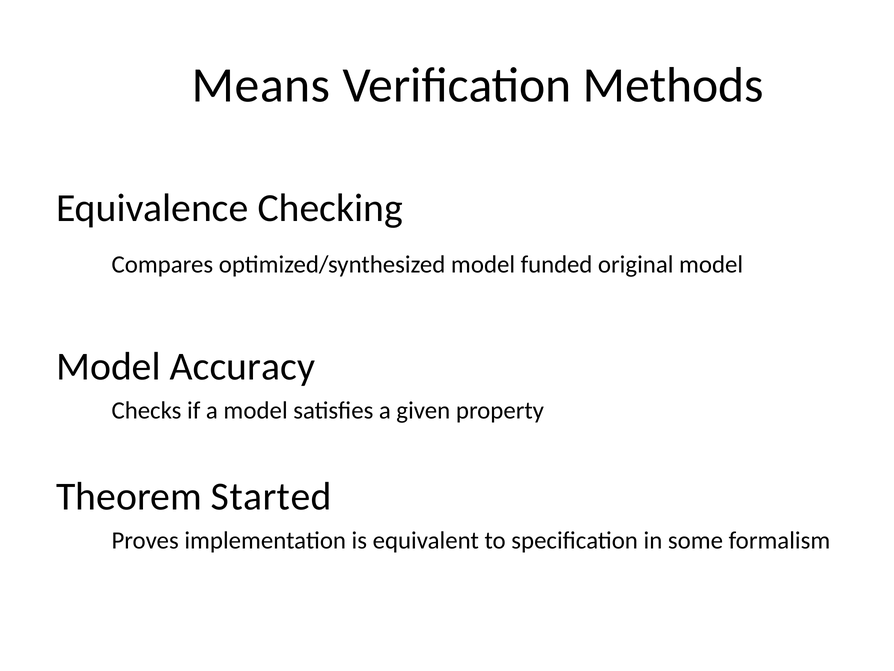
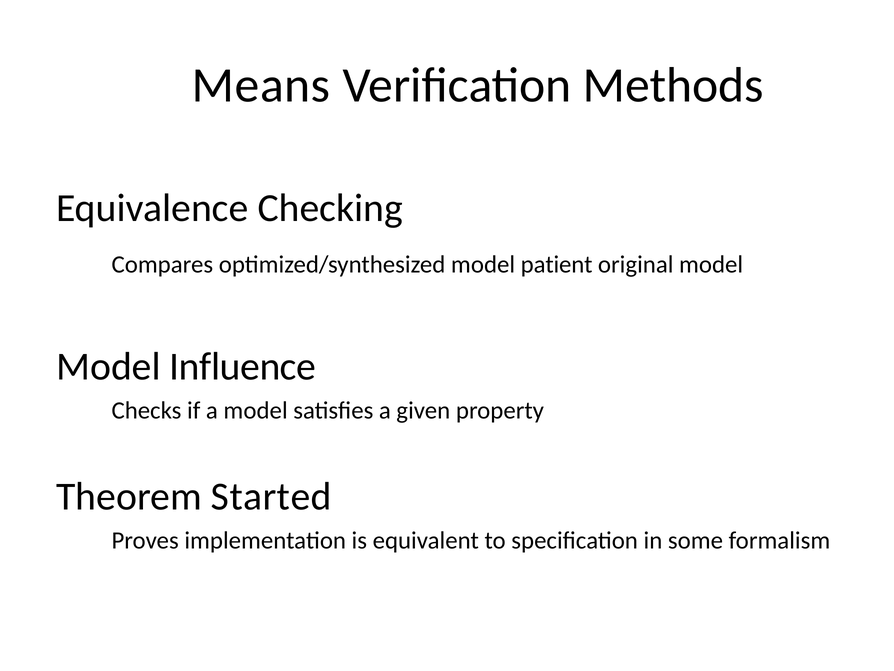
funded: funded -> patient
Accuracy: Accuracy -> Influence
